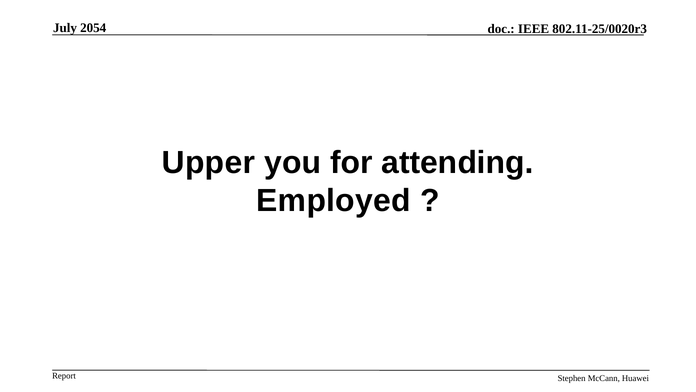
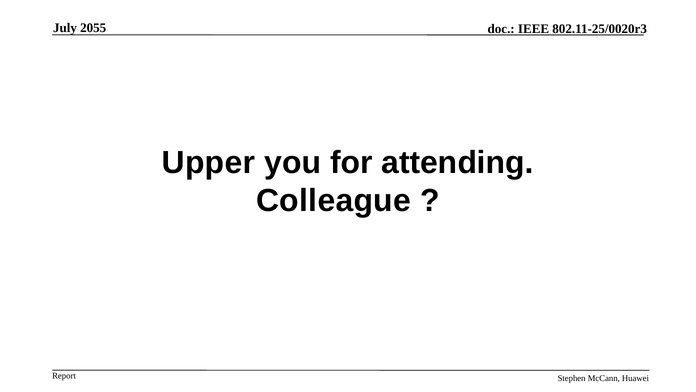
2054: 2054 -> 2055
Employed: Employed -> Colleague
